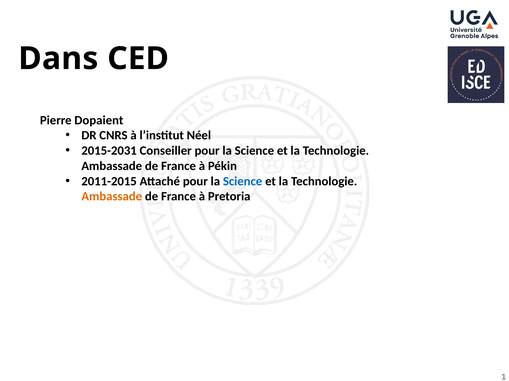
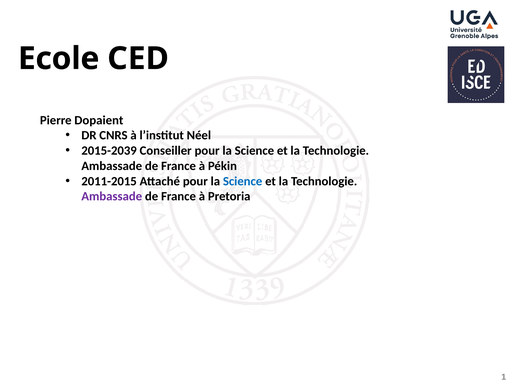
Dans: Dans -> Ecole
2015-2031: 2015-2031 -> 2015-2039
Ambassade at (112, 197) colour: orange -> purple
